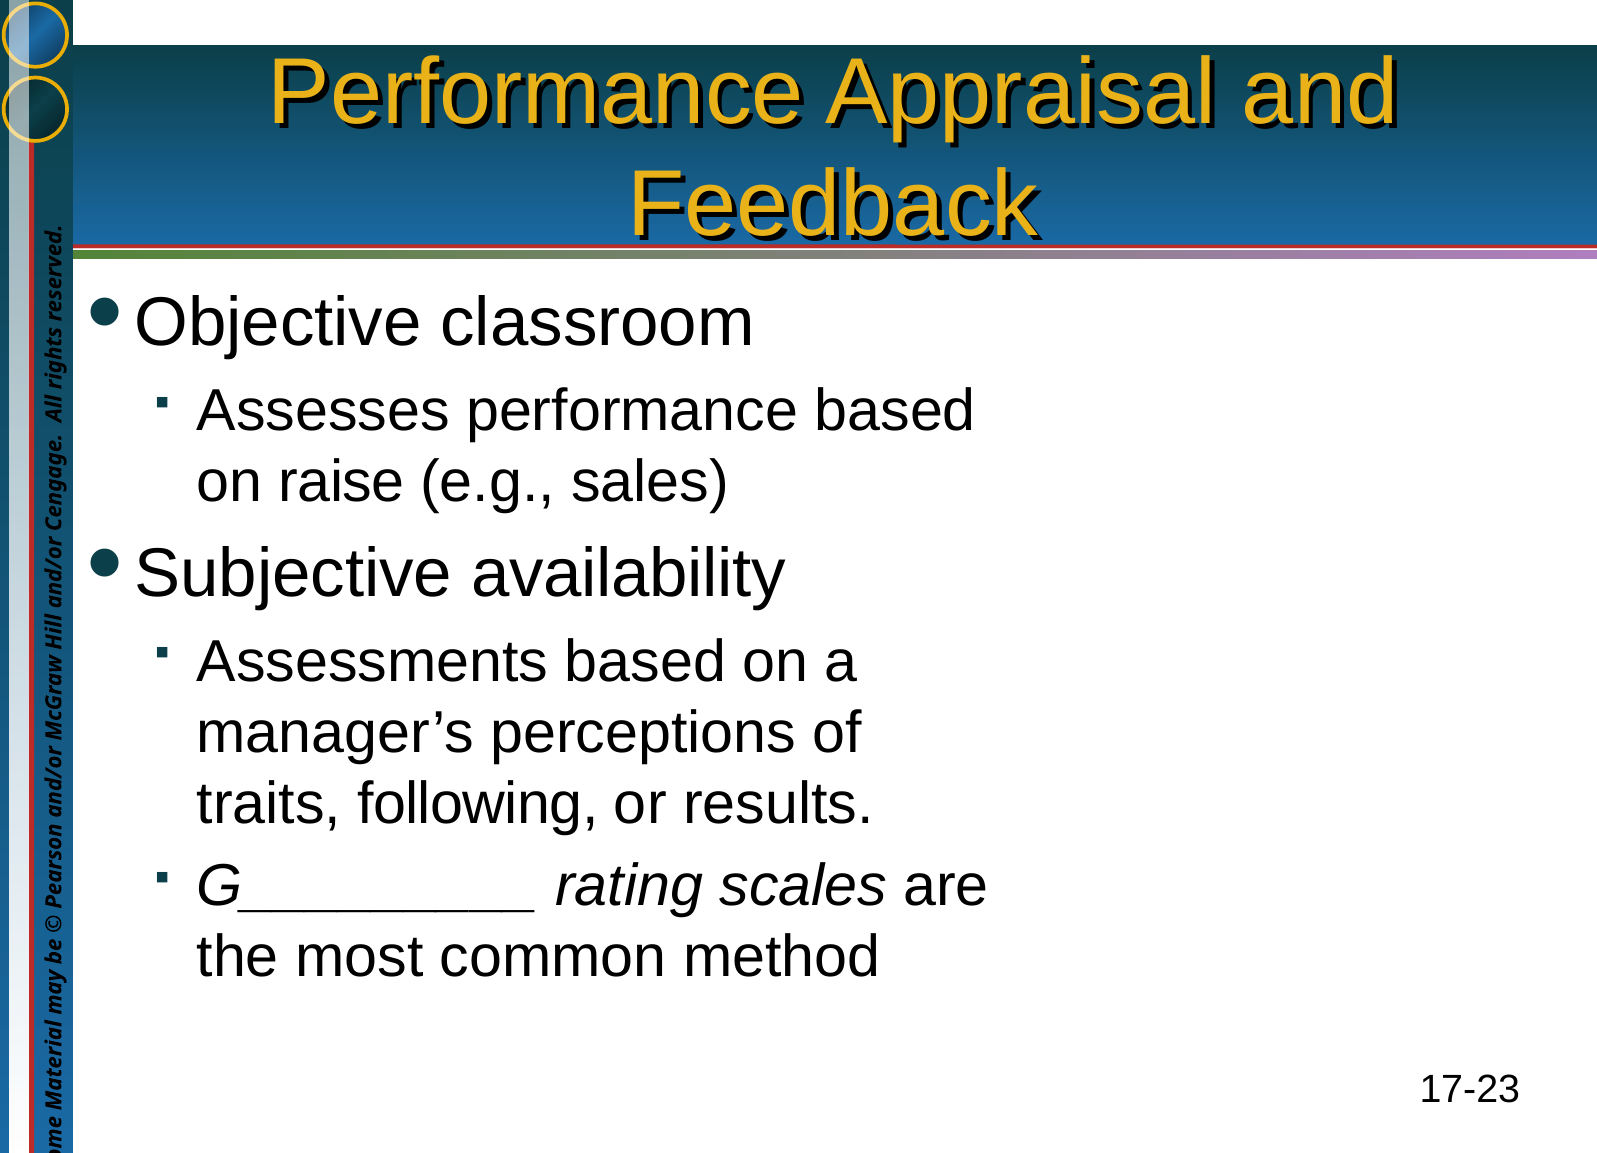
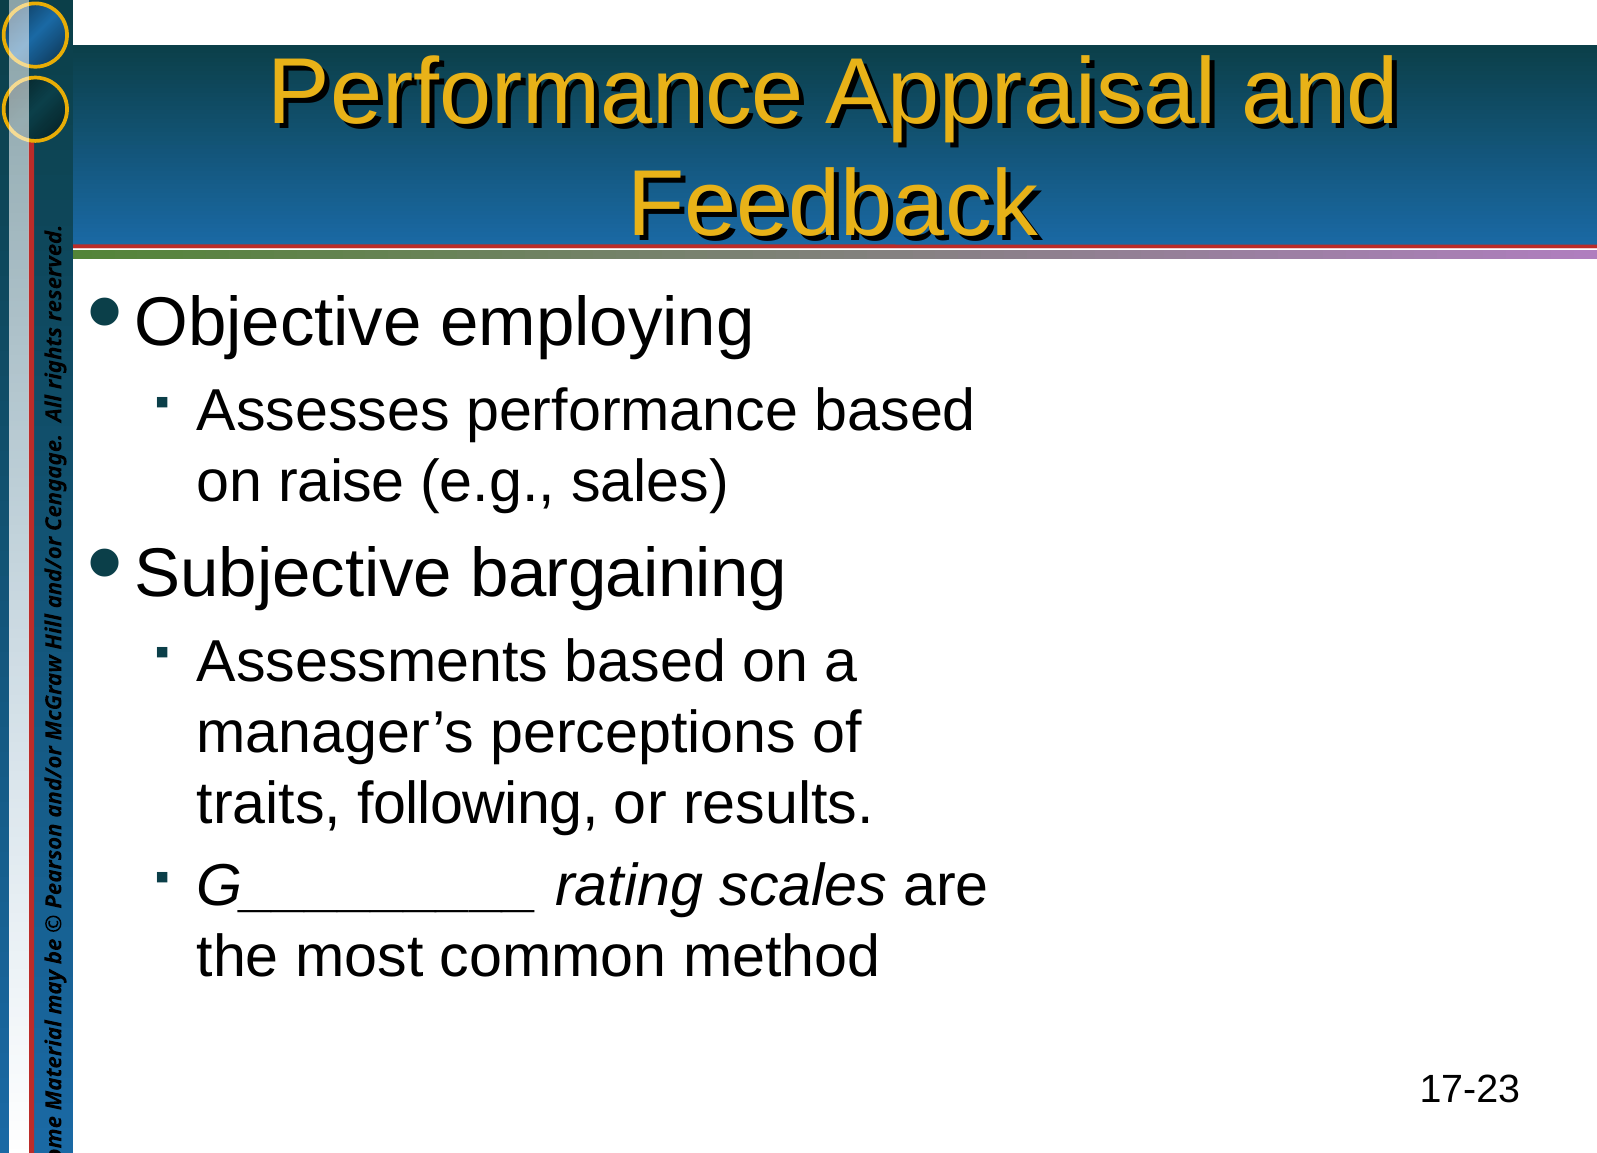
classroom: classroom -> employing
availability: availability -> bargaining
